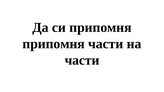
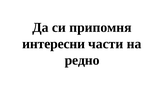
припомня at (54, 44): припомня -> интересни
части at (82, 60): части -> редно
